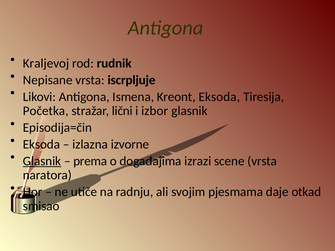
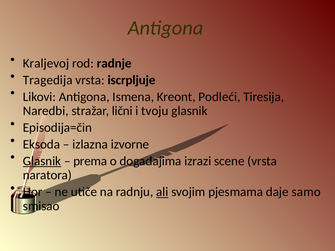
rudnik: rudnik -> radnje
Nepisane: Nepisane -> Tragedija
Kreont Eksoda: Eksoda -> Podleći
Početka: Početka -> Naredbi
izbor: izbor -> tvoju
ali underline: none -> present
otkad: otkad -> samo
